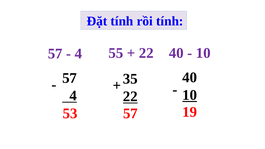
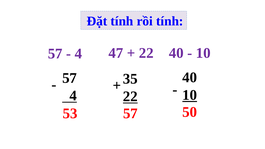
55: 55 -> 47
19: 19 -> 50
